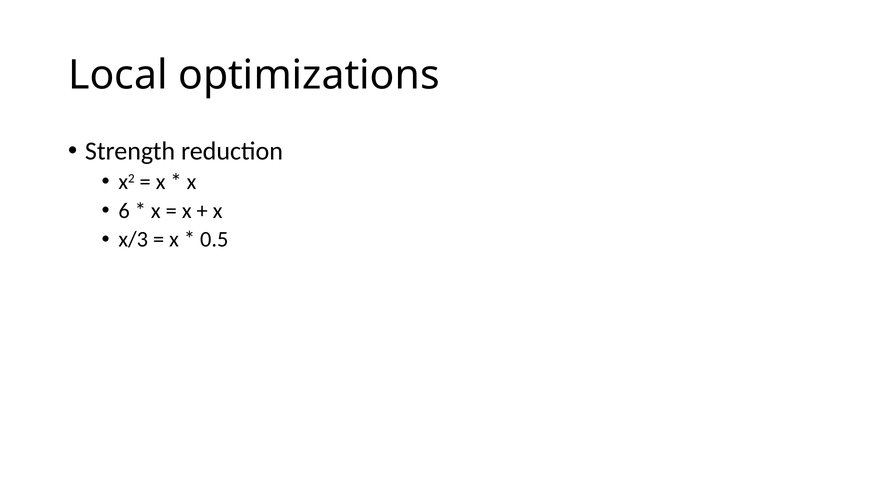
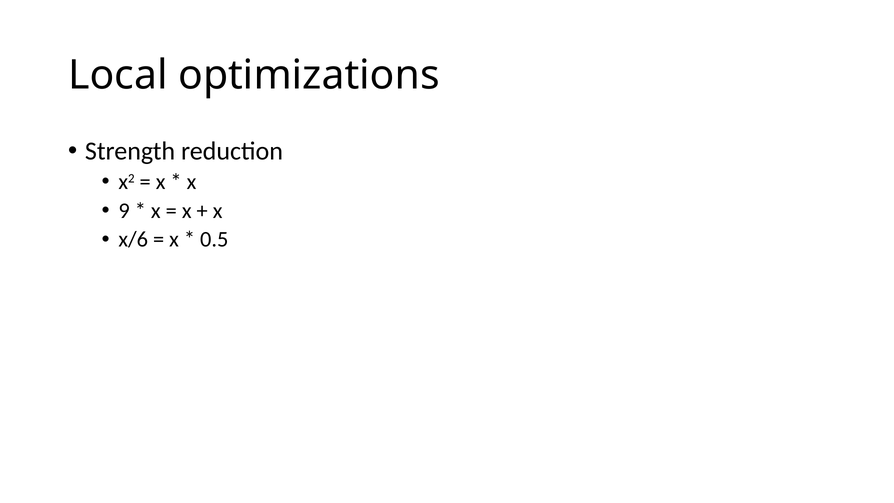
6: 6 -> 9
x/3: x/3 -> x/6
